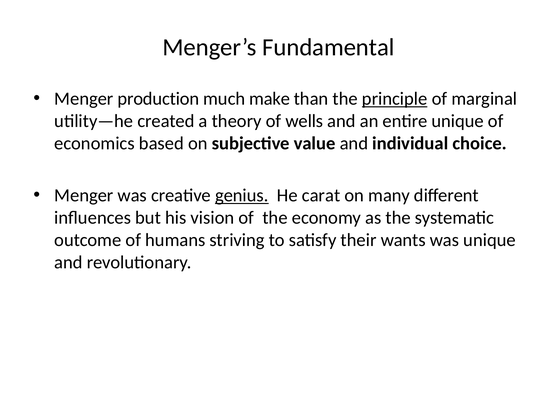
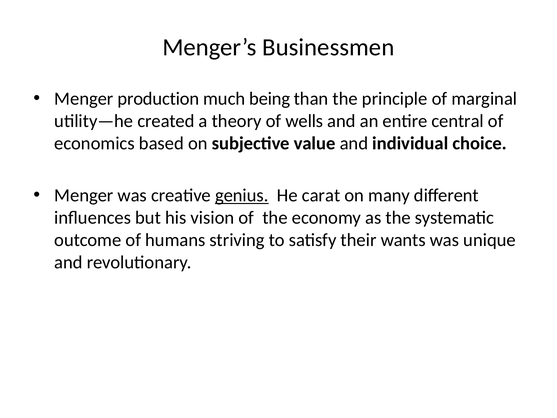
Fundamental: Fundamental -> Businessmen
make: make -> being
principle underline: present -> none
entire unique: unique -> central
